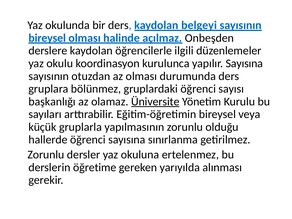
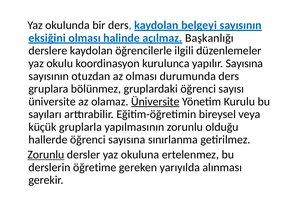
bireysel at (47, 38): bireysel -> eksiğini
Onbeşden: Onbeşden -> Başkanlığı
başkanlığı at (52, 102): başkanlığı -> üniversite
Zorunlu at (46, 155) underline: none -> present
